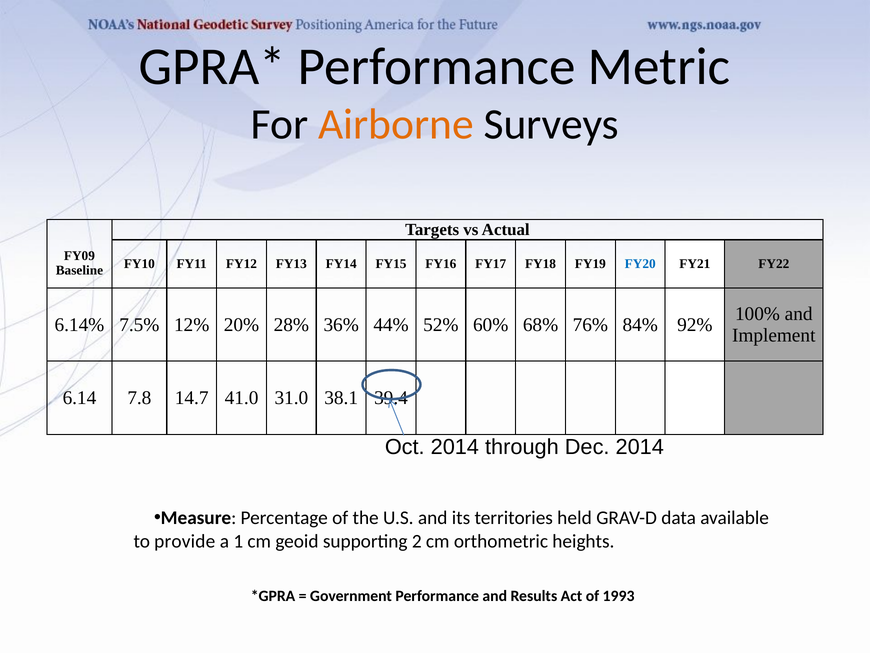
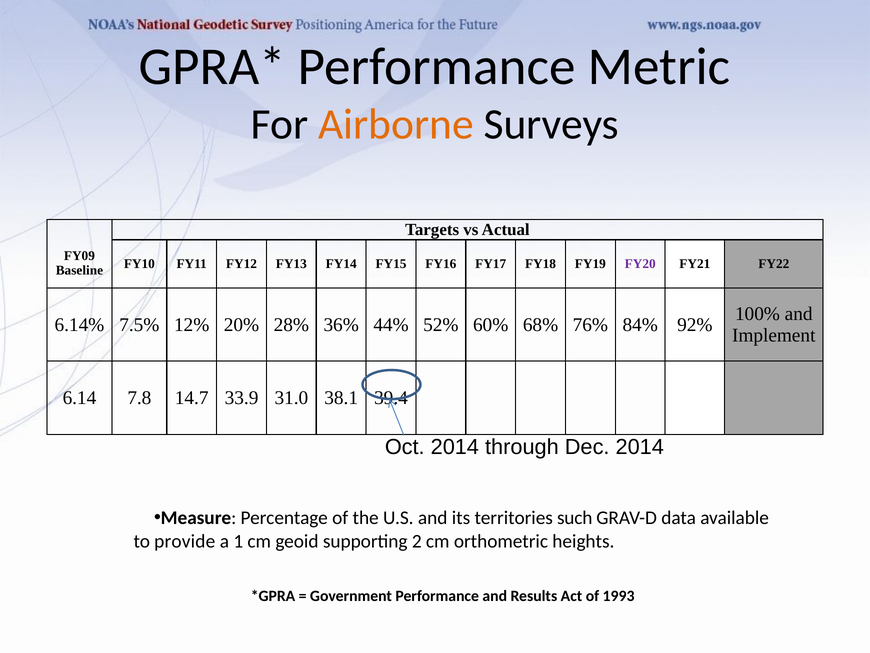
FY20 colour: blue -> purple
41.0: 41.0 -> 33.9
held: held -> such
